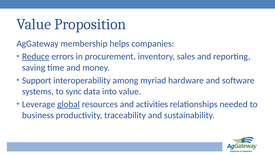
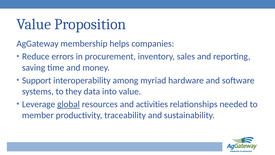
Reduce underline: present -> none
sync: sync -> they
business: business -> member
